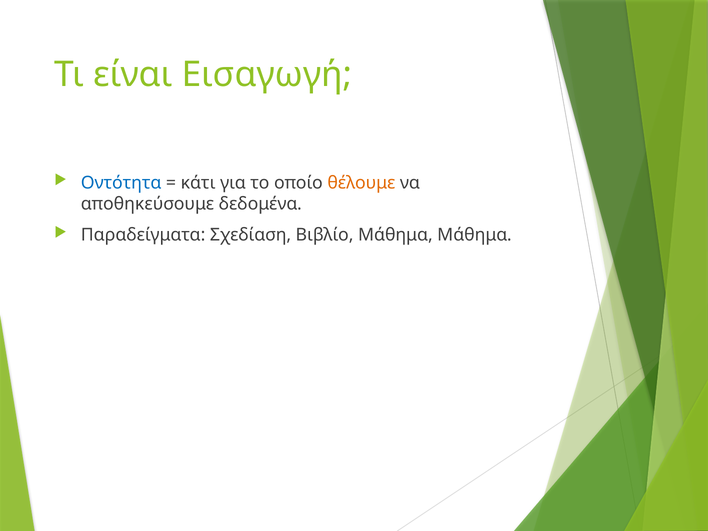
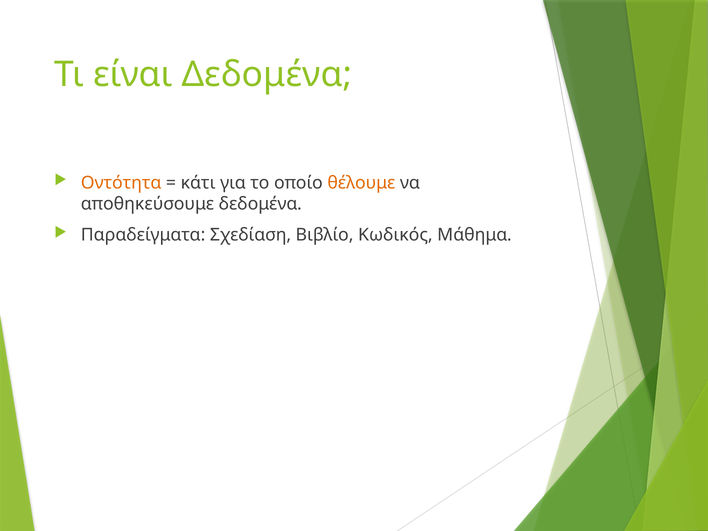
είναι Εισαγωγή: Εισαγωγή -> Δεδομένα
Οντότητα colour: blue -> orange
Βιβλίο Μάθημα: Μάθημα -> Κωδικός
